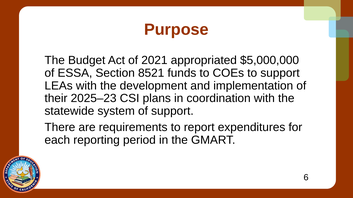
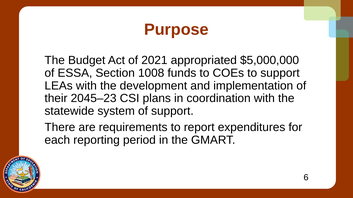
8521: 8521 -> 1008
2025–23: 2025–23 -> 2045–23
